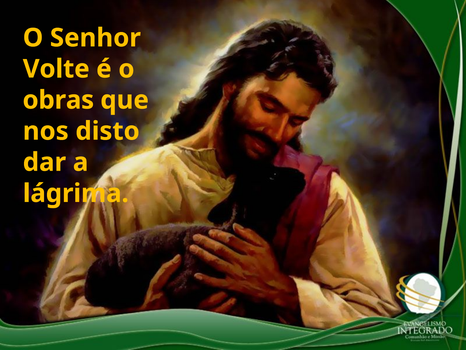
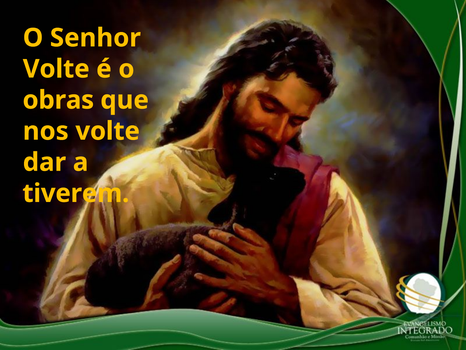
nos disto: disto -> volte
lágrima: lágrima -> tiverem
